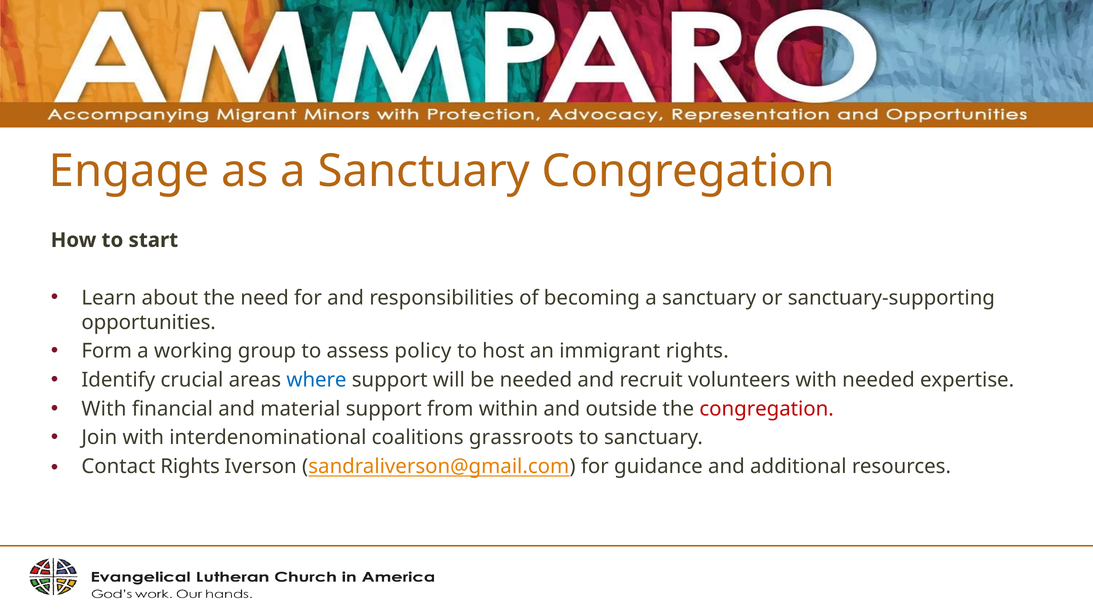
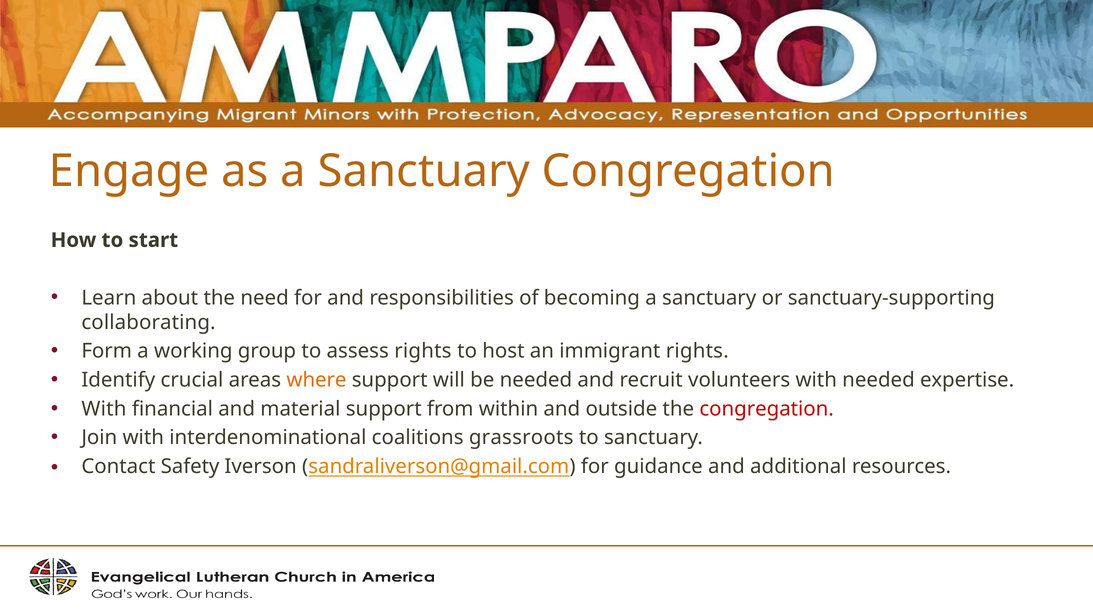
opportunities: opportunities -> collaborating
assess policy: policy -> rights
where colour: blue -> orange
Contact Rights: Rights -> Safety
